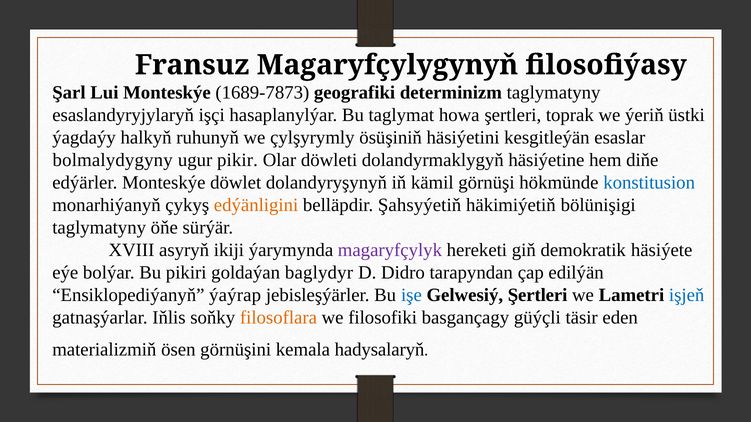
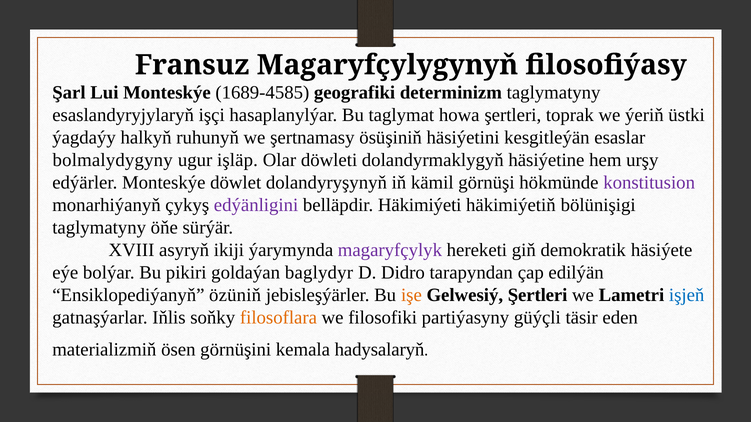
1689-7873: 1689-7873 -> 1689-4585
çylşyrymly: çylşyrymly -> şertnamasy
pikir: pikir -> işläp
diňe: diňe -> urşy
konstitusion colour: blue -> purple
edýänligini colour: orange -> purple
Şahsyýetiň: Şahsyýetiň -> Häkimiýeti
ýaýrap: ýaýrap -> özüniň
işe colour: blue -> orange
basgançagy: basgançagy -> partiýasyny
